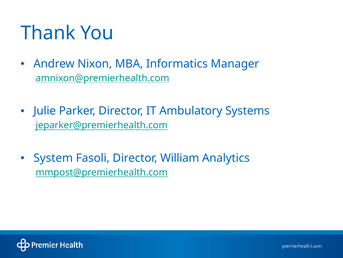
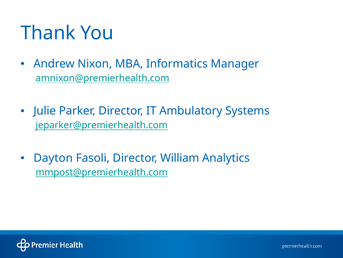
System: System -> Dayton
